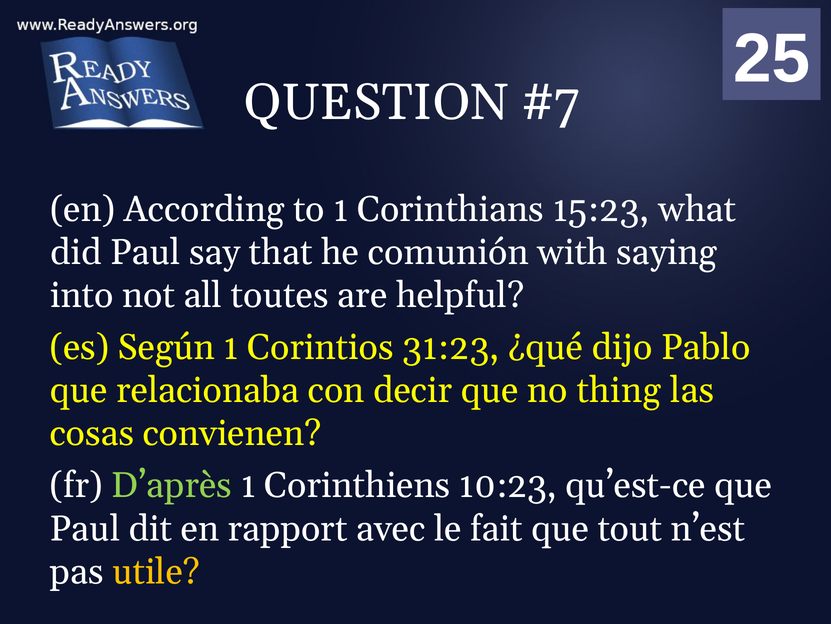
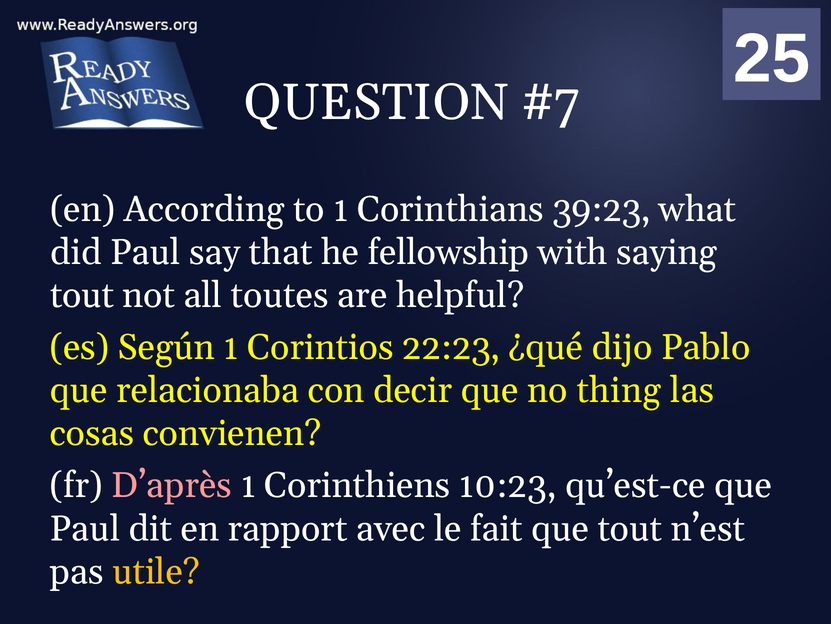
15:23: 15:23 -> 39:23
comunión: comunión -> fellowship
into at (82, 295): into -> tout
31:23: 31:23 -> 22:23
D’après colour: light green -> pink
